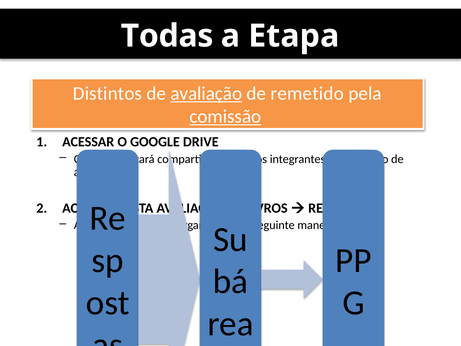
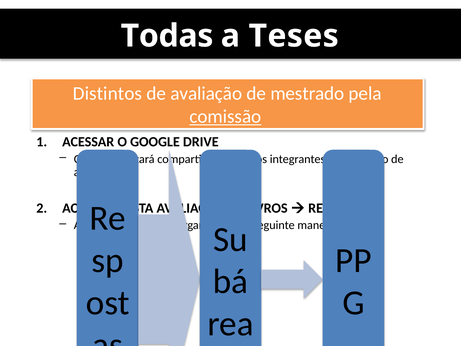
Etapa: Etapa -> Teses
avaliação at (206, 93) underline: present -> none
remetido: remetido -> mestrado
